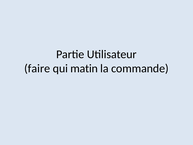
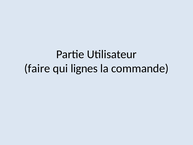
matin: matin -> lignes
